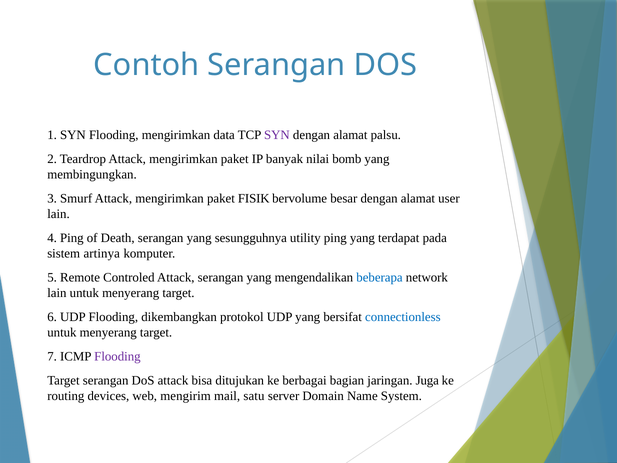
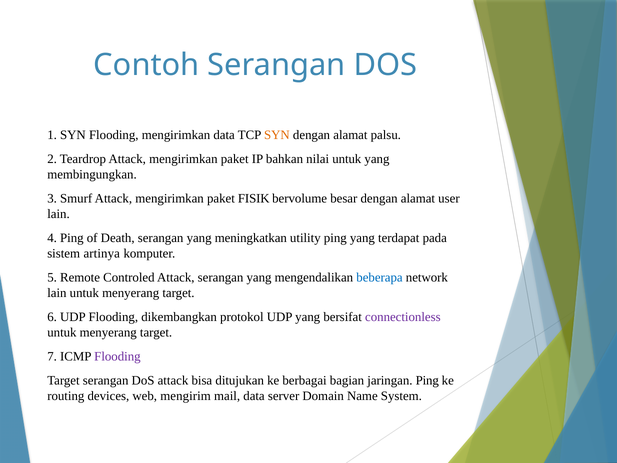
SYN at (277, 135) colour: purple -> orange
banyak: banyak -> bahkan
nilai bomb: bomb -> untuk
sesungguhnya: sesungguhnya -> meningkatkan
connectionless colour: blue -> purple
jaringan Juga: Juga -> Ping
mail satu: satu -> data
